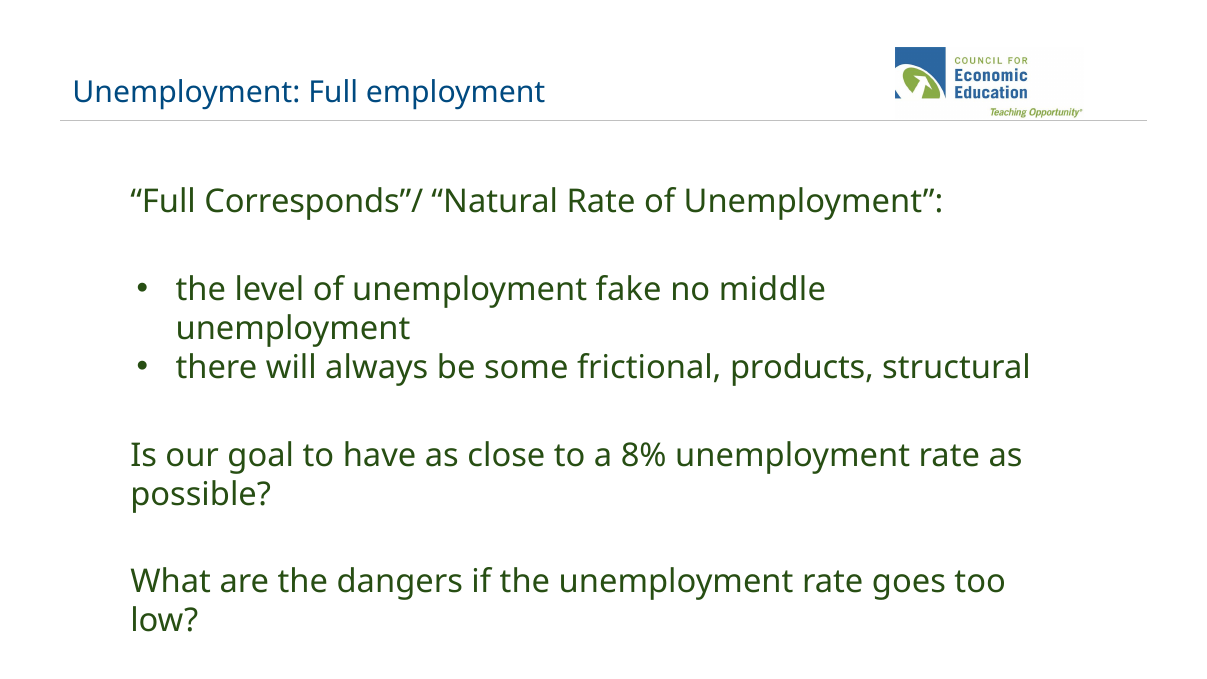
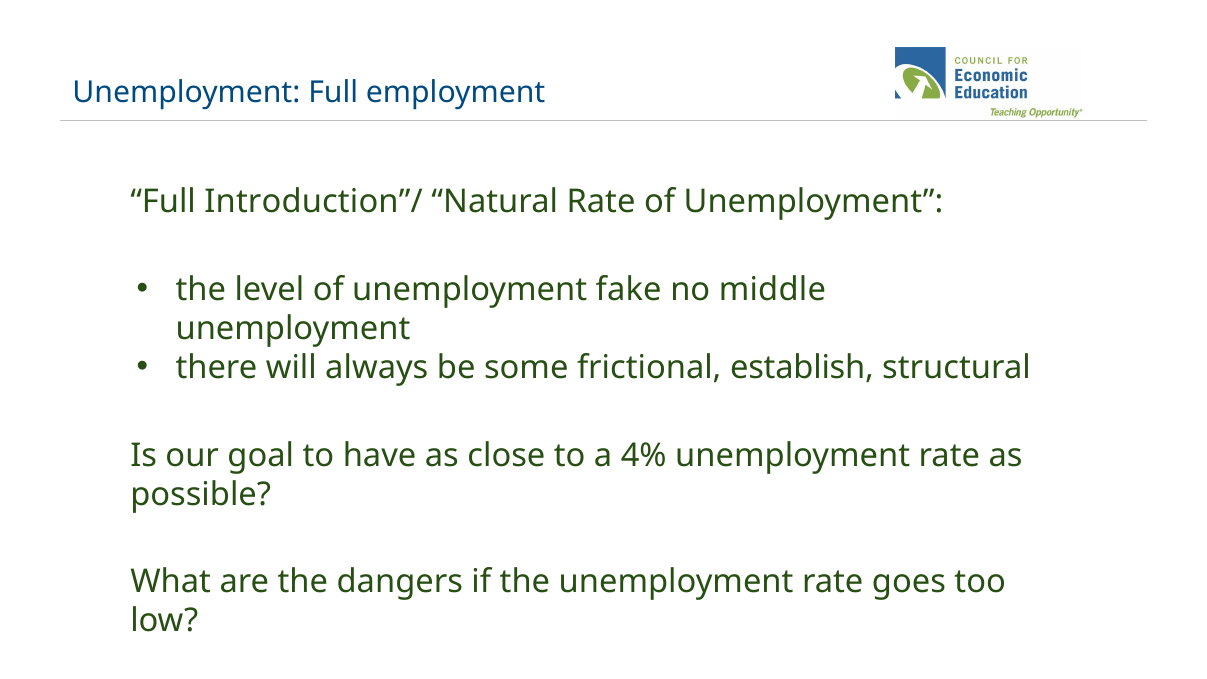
Corresponds”/: Corresponds”/ -> Introduction”/
products: products -> establish
8%: 8% -> 4%
